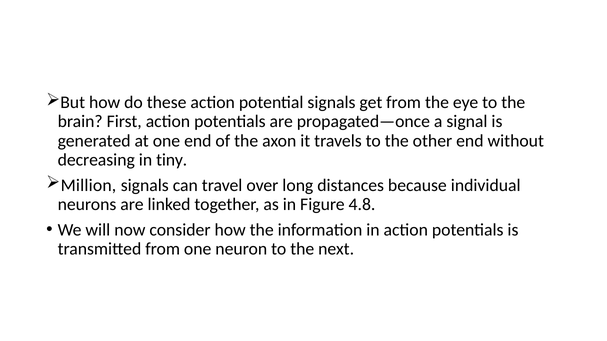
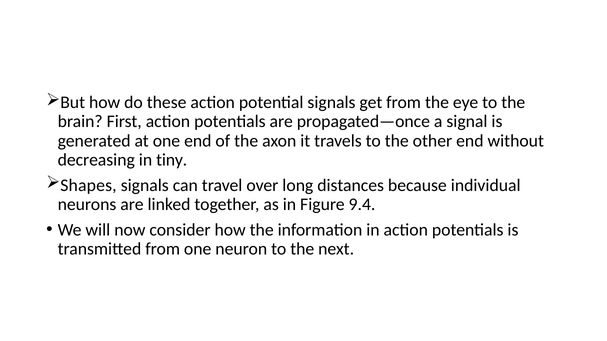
Million: Million -> Shapes
4.8: 4.8 -> 9.4
